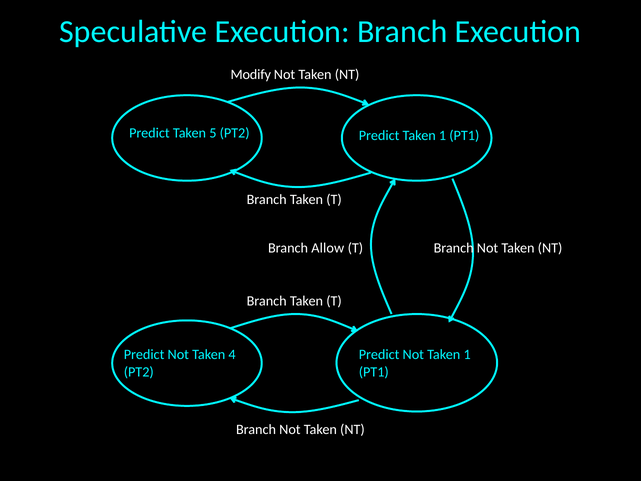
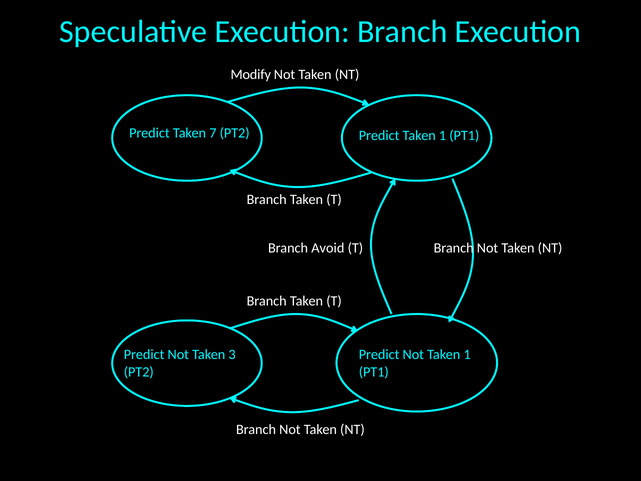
5: 5 -> 7
Allow: Allow -> Avoid
4: 4 -> 3
